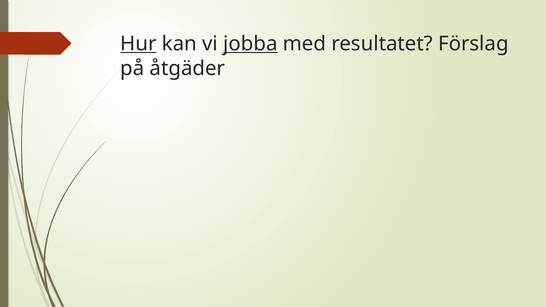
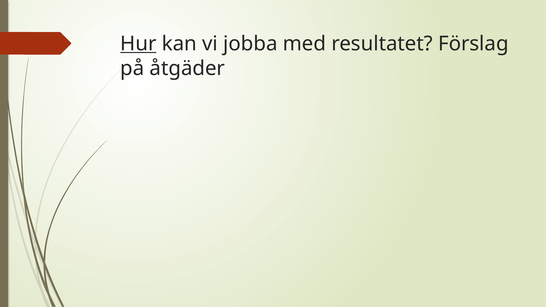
jobba underline: present -> none
